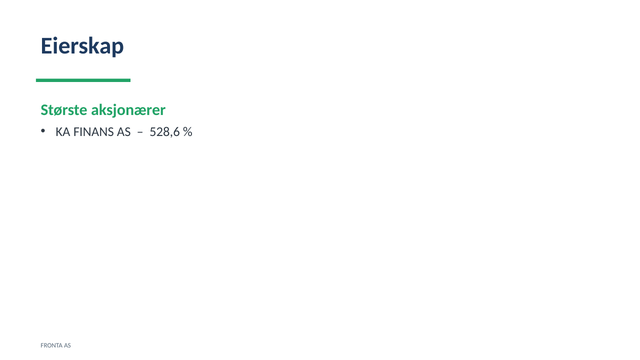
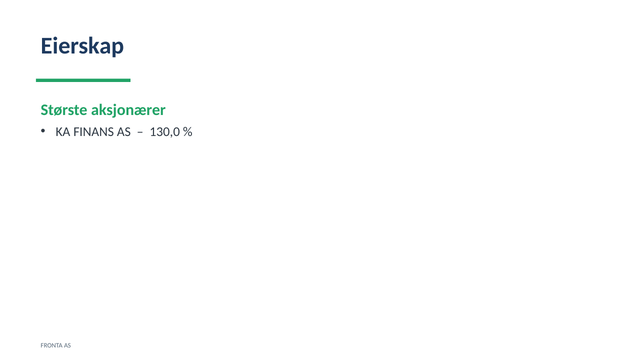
528,6: 528,6 -> 130,0
